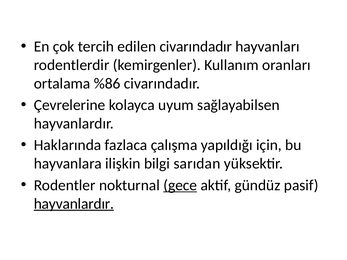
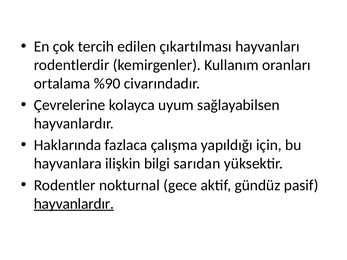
edilen civarındadır: civarındadır -> çıkartılması
%86: %86 -> %90
gece underline: present -> none
